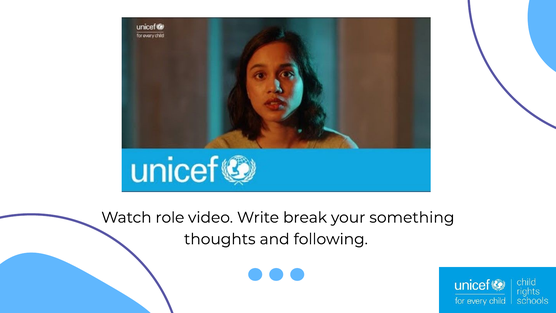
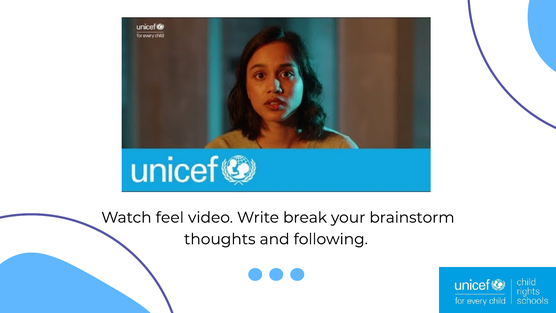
role: role -> feel
something: something -> brainstorm
